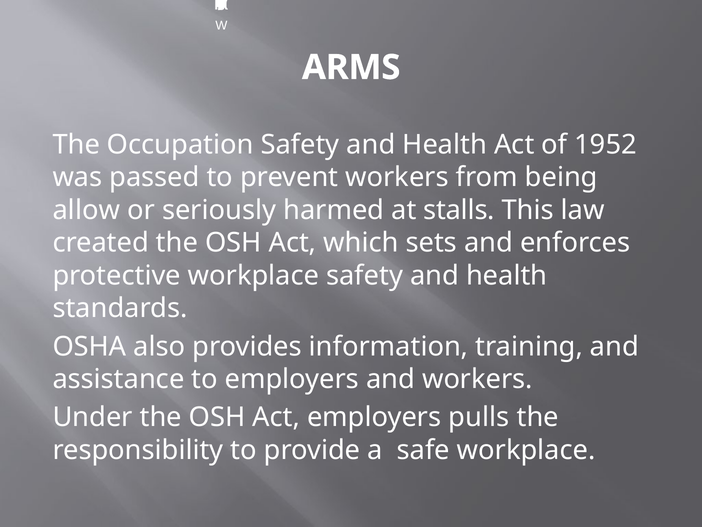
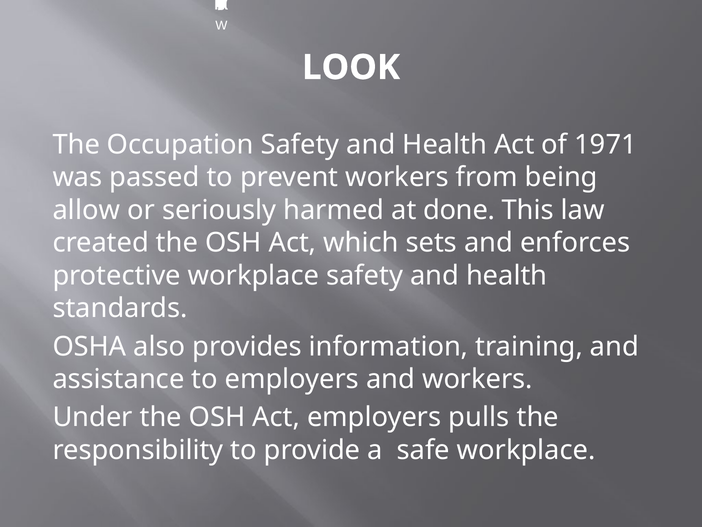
ARMS: ARMS -> LOOK
1952: 1952 -> 1971
stalls: stalls -> done
